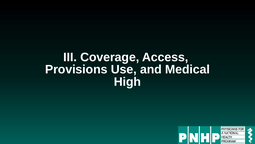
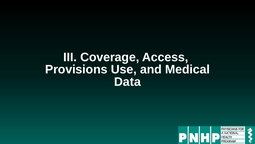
High: High -> Data
